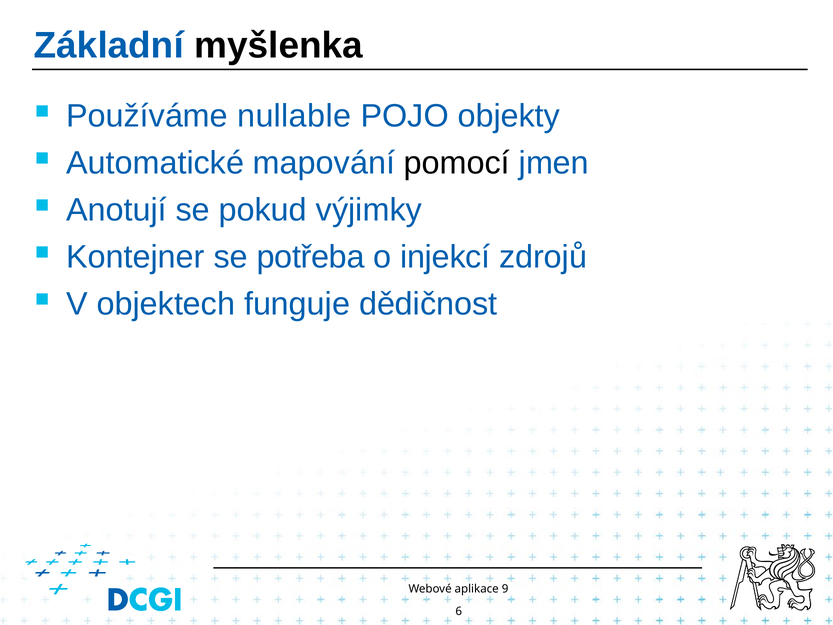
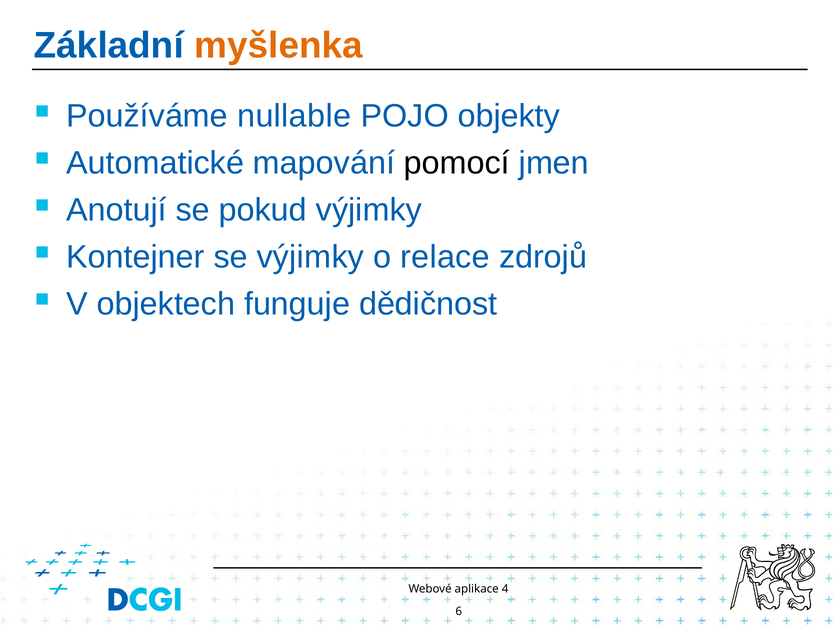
myšlenka colour: black -> orange
se potřeba: potřeba -> výjimky
injekcí: injekcí -> relace
9: 9 -> 4
